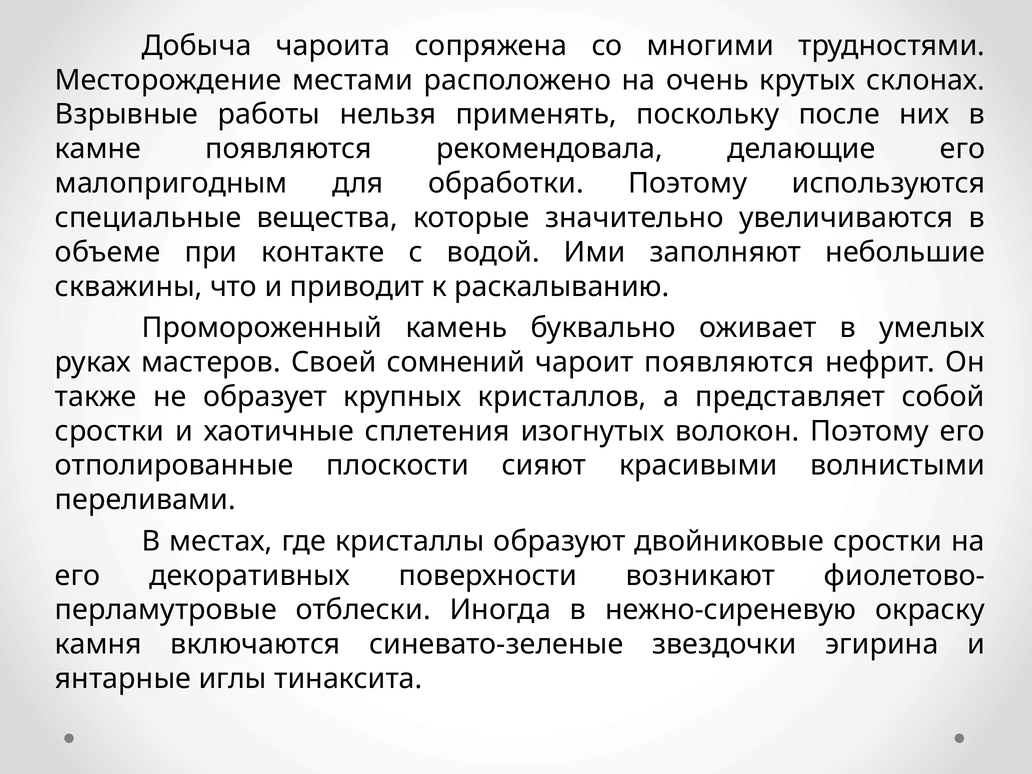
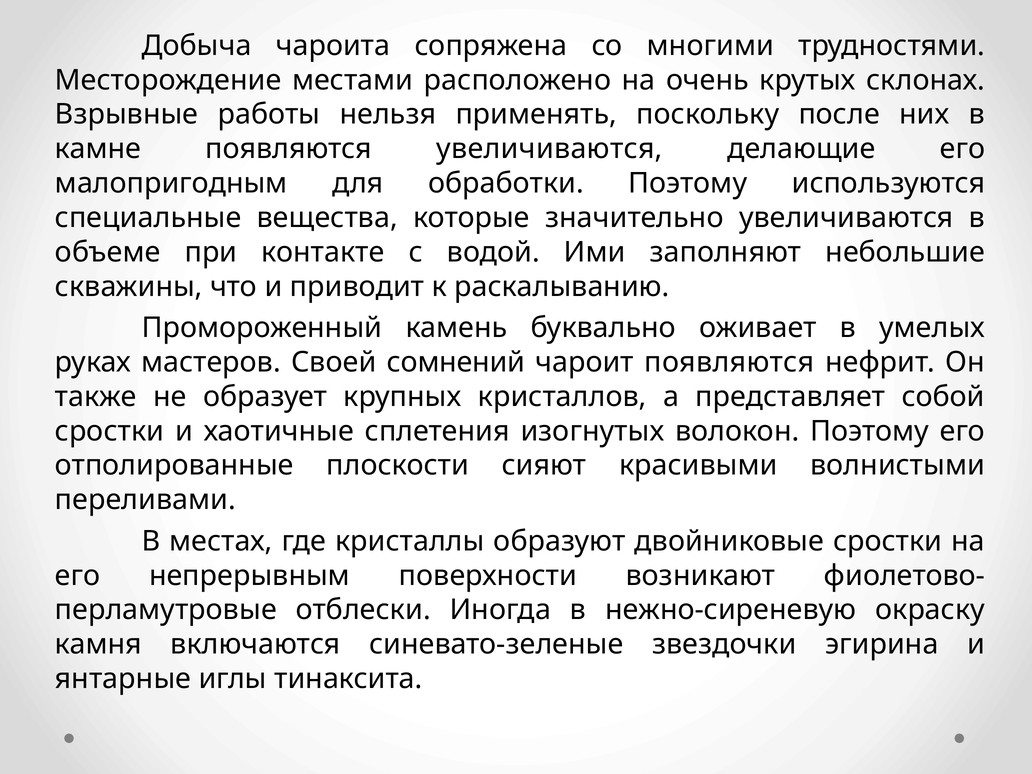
появляются рекомендовала: рекомендовала -> увеличиваются
декоративных: декоративных -> непрерывным
